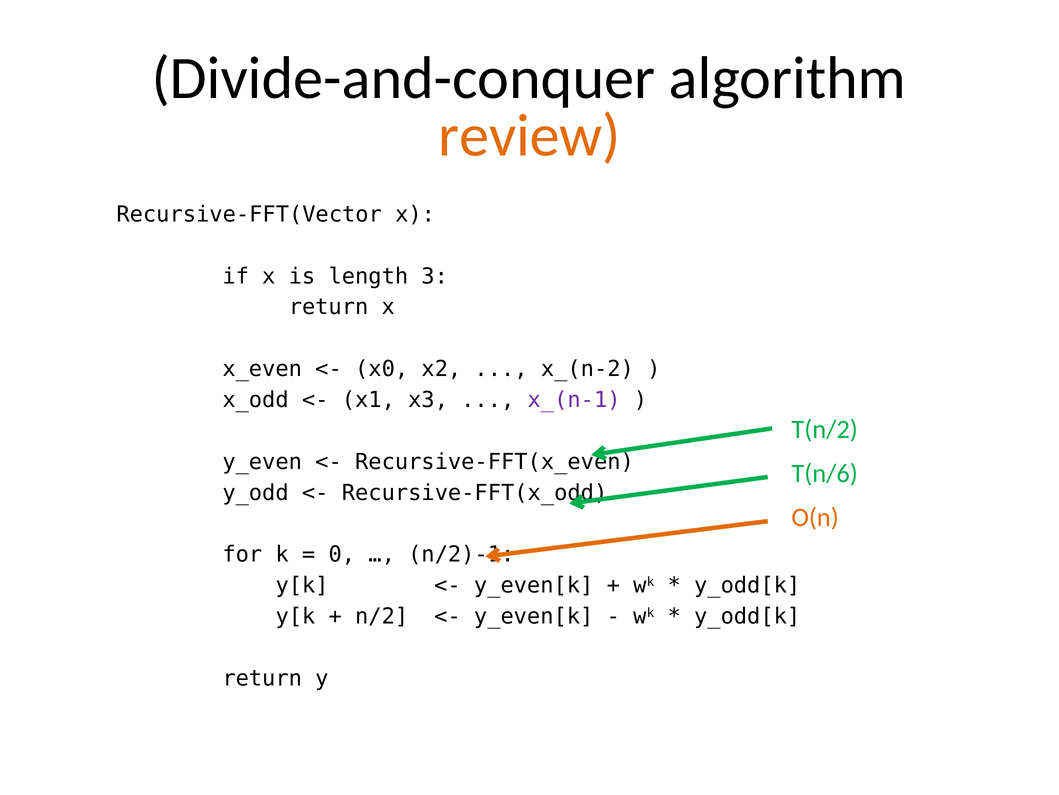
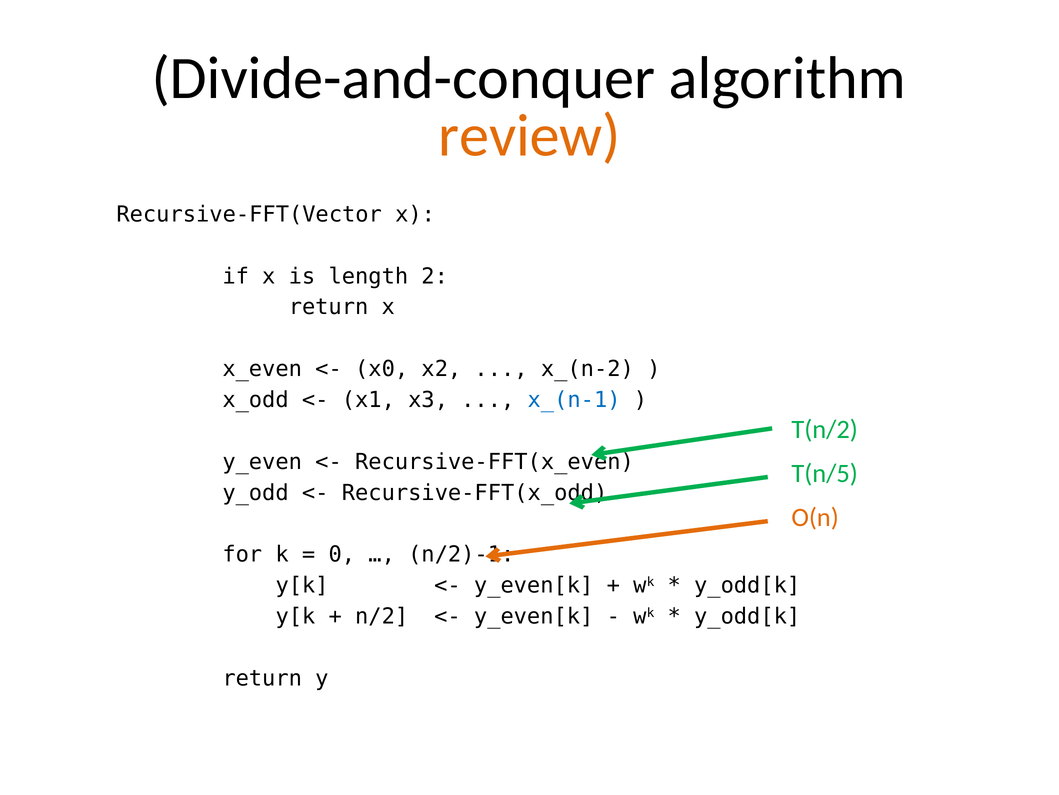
3: 3 -> 2
x_(n-1 colour: purple -> blue
T(n/6: T(n/6 -> T(n/5
